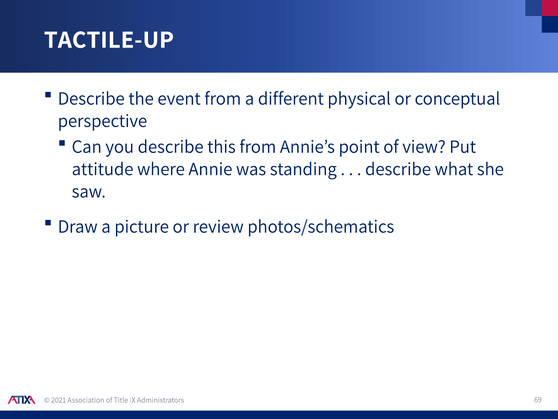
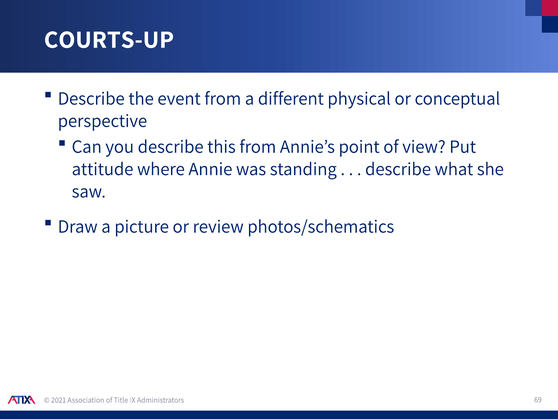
TACTILE-UP: TACTILE-UP -> COURTS-UP
